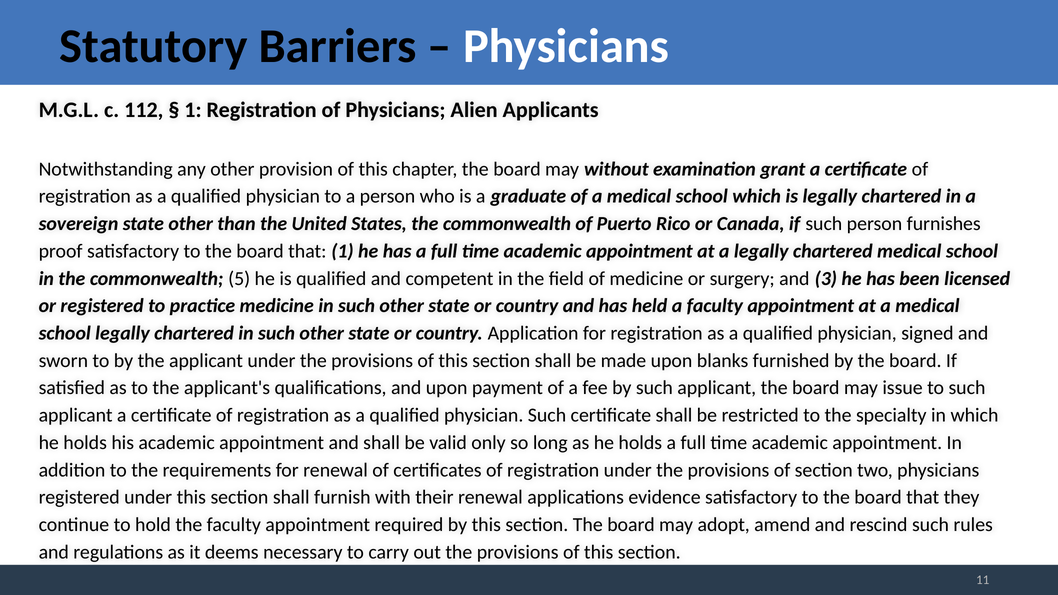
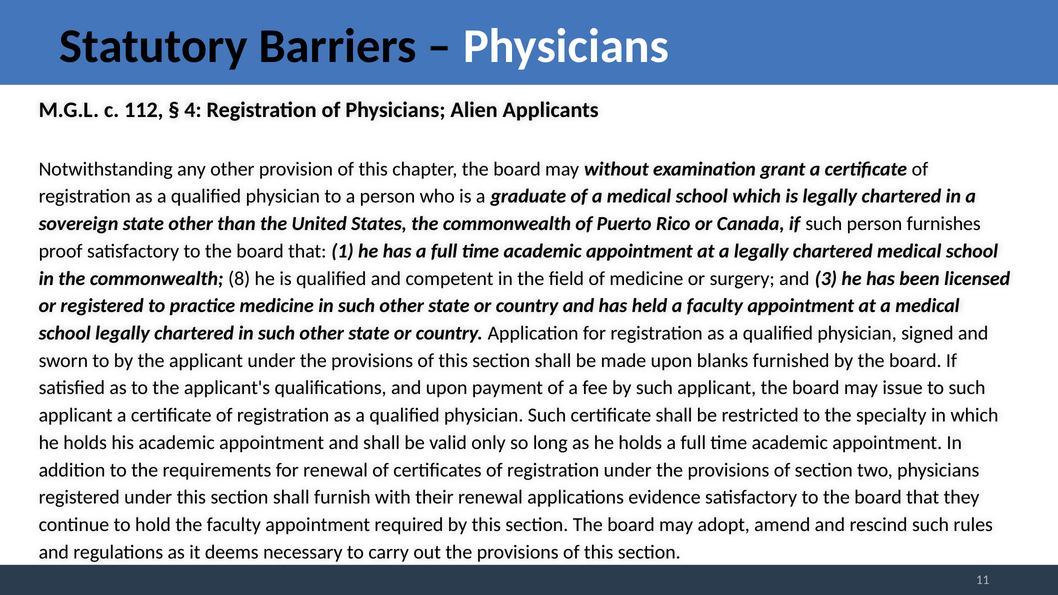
1 at (193, 110): 1 -> 4
5: 5 -> 8
